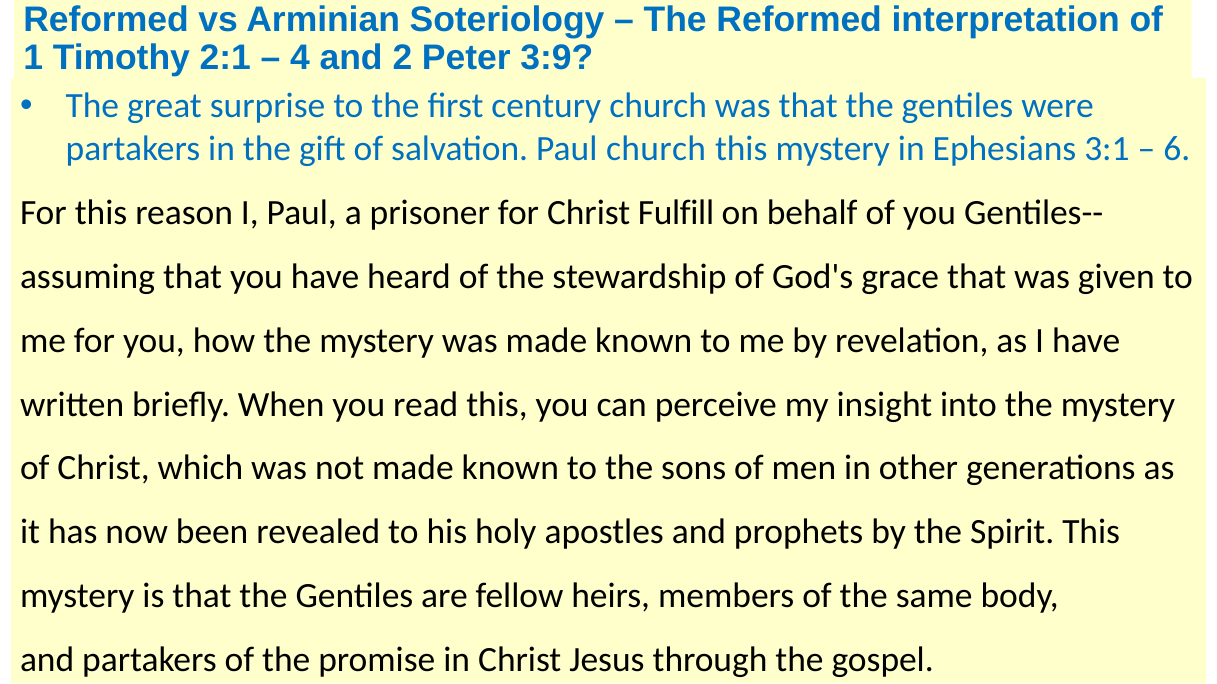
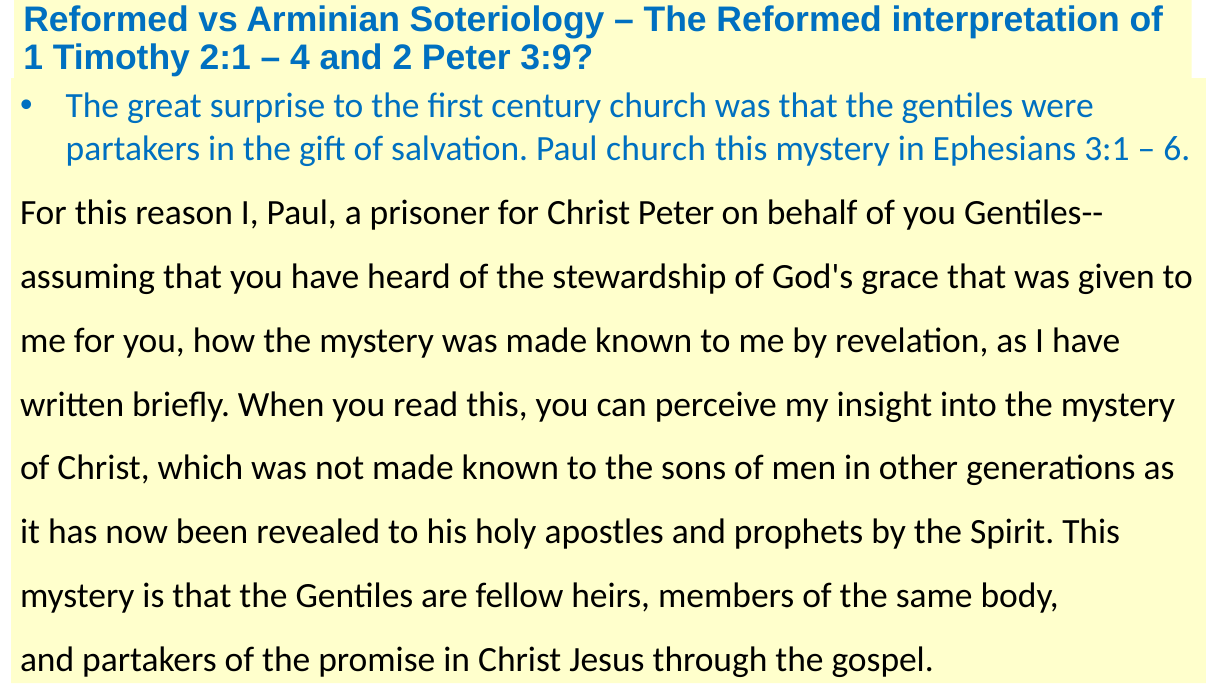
Christ Fulfill: Fulfill -> Peter
